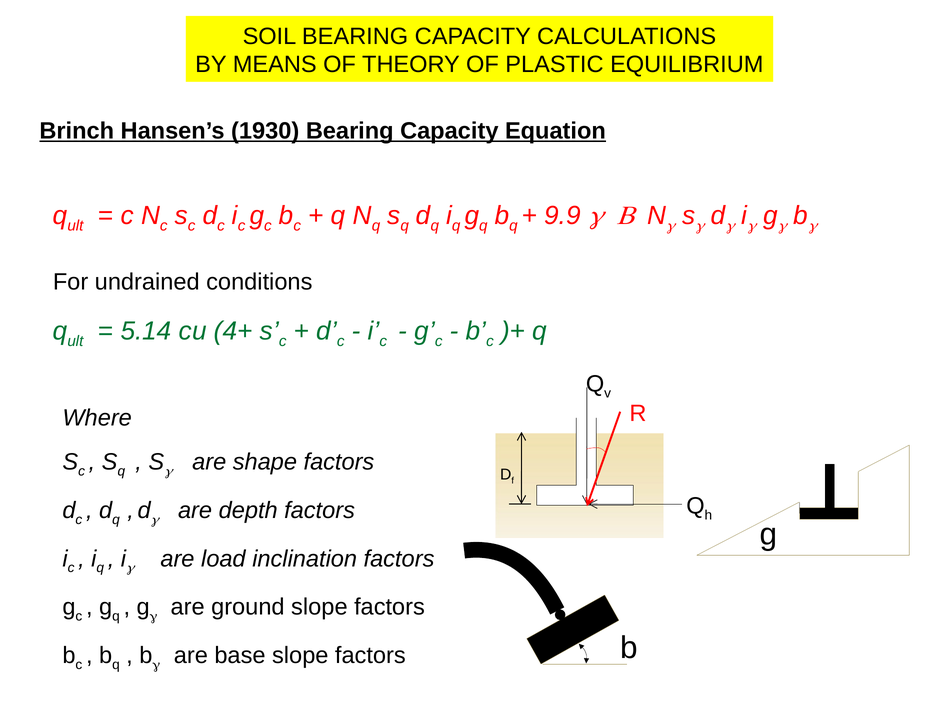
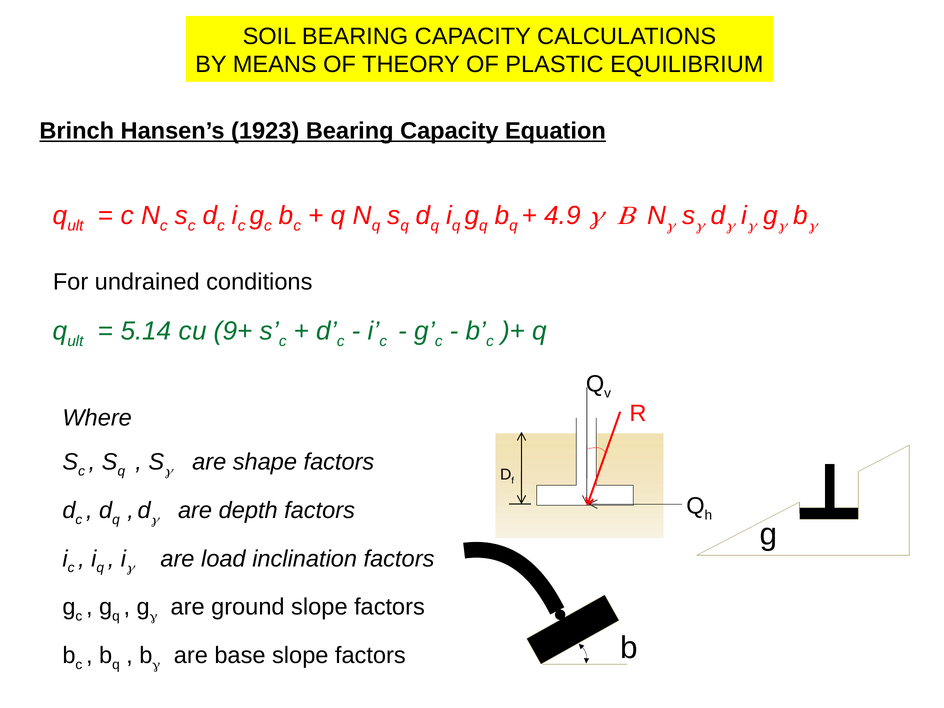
1930: 1930 -> 1923
9.9: 9.9 -> 4.9
4+: 4+ -> 9+
